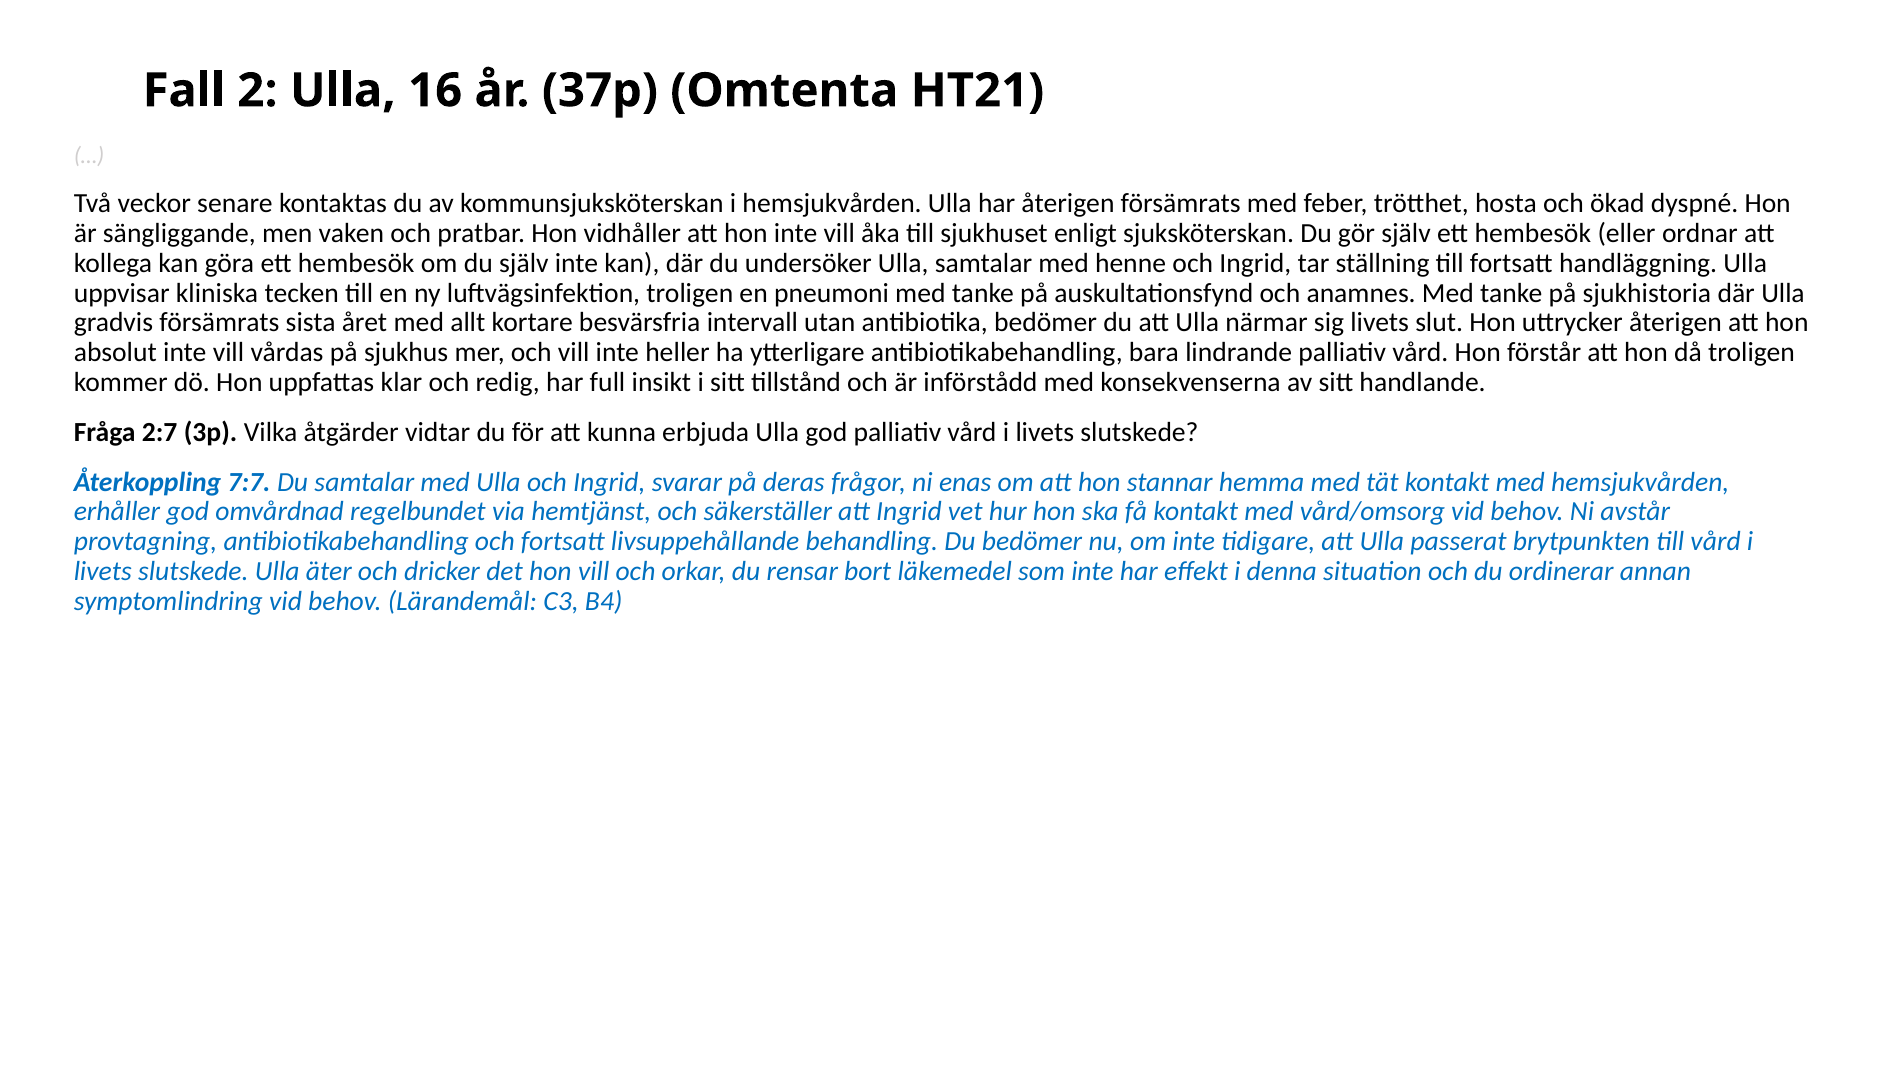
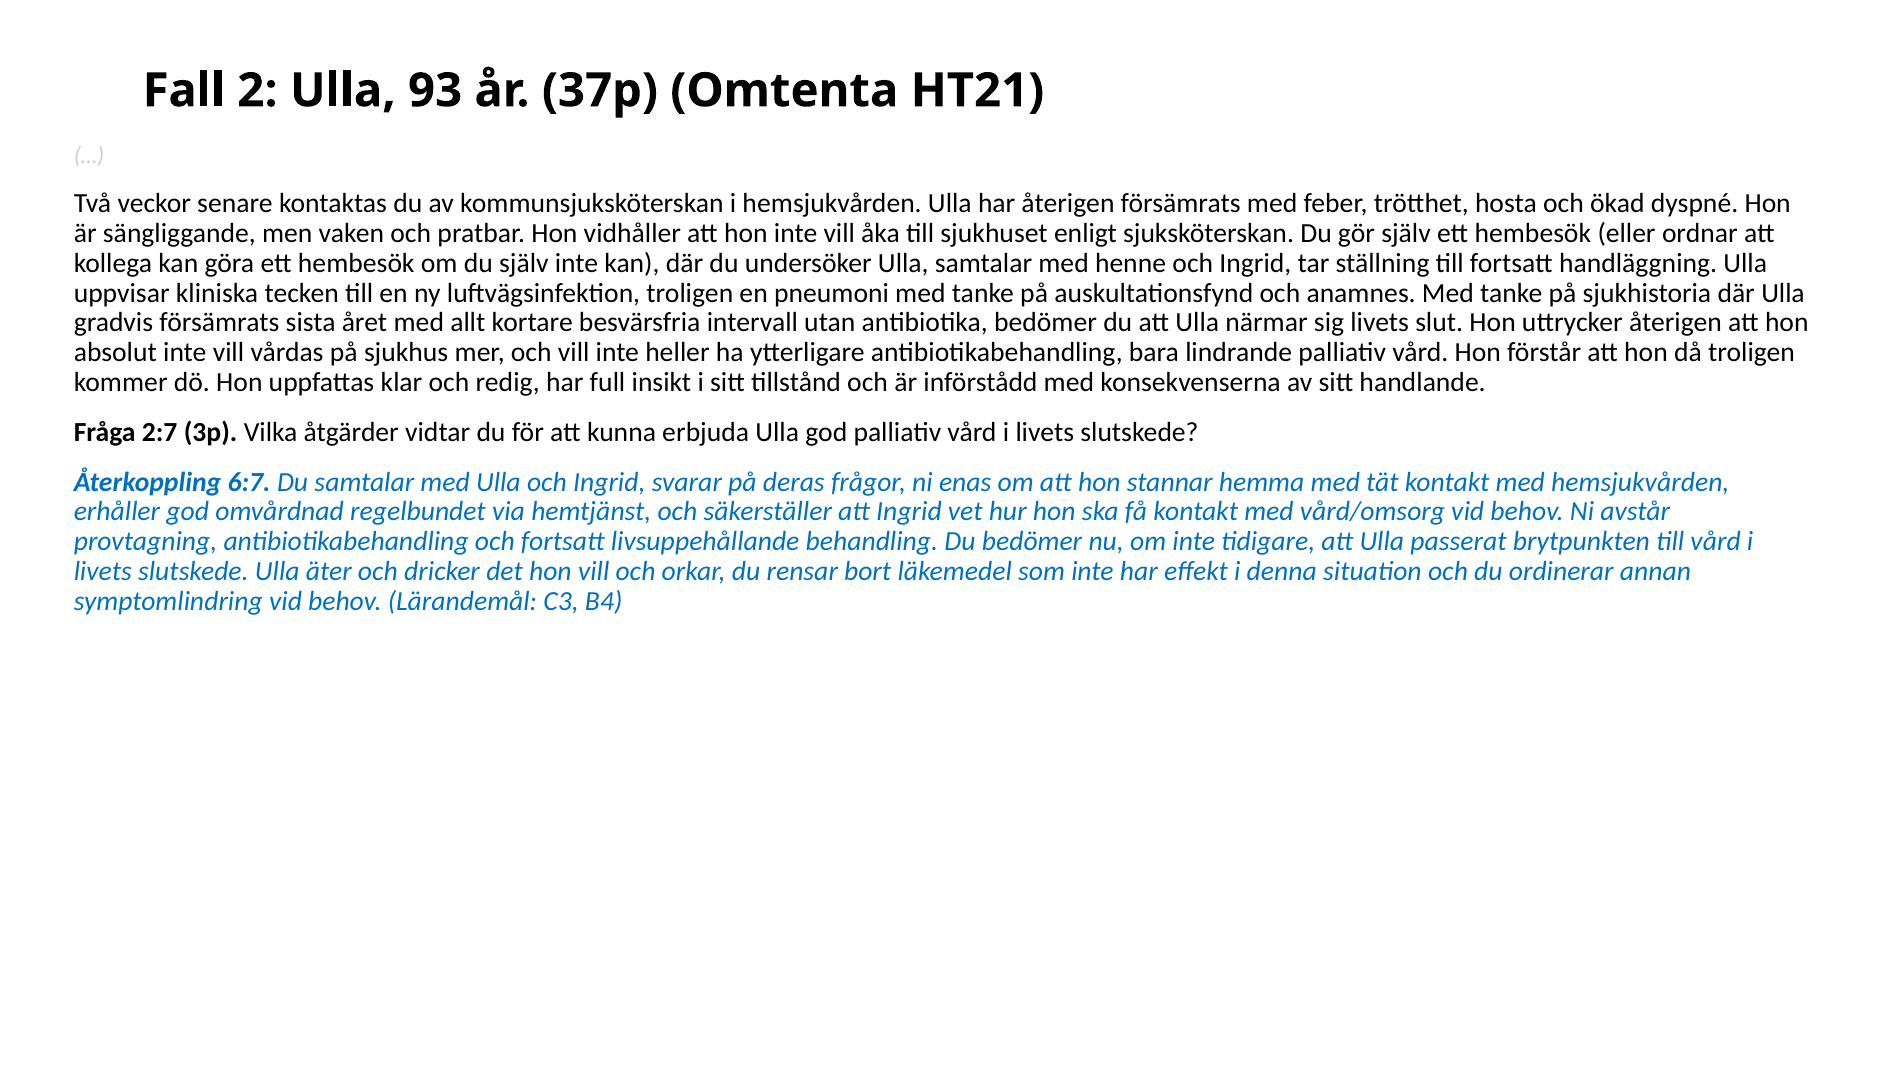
16: 16 -> 93
7:7: 7:7 -> 6:7
